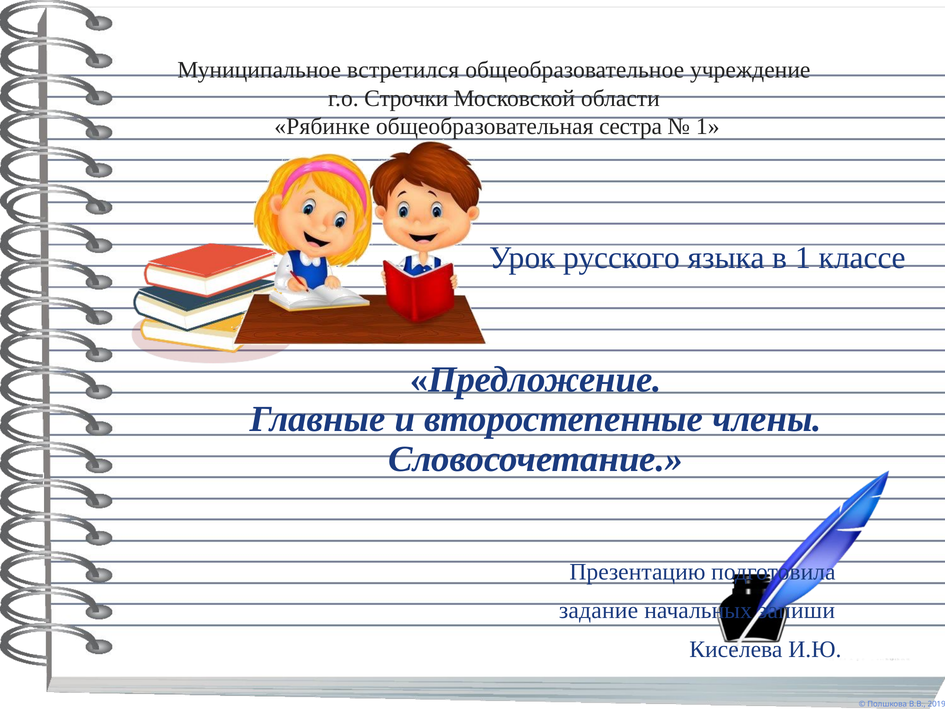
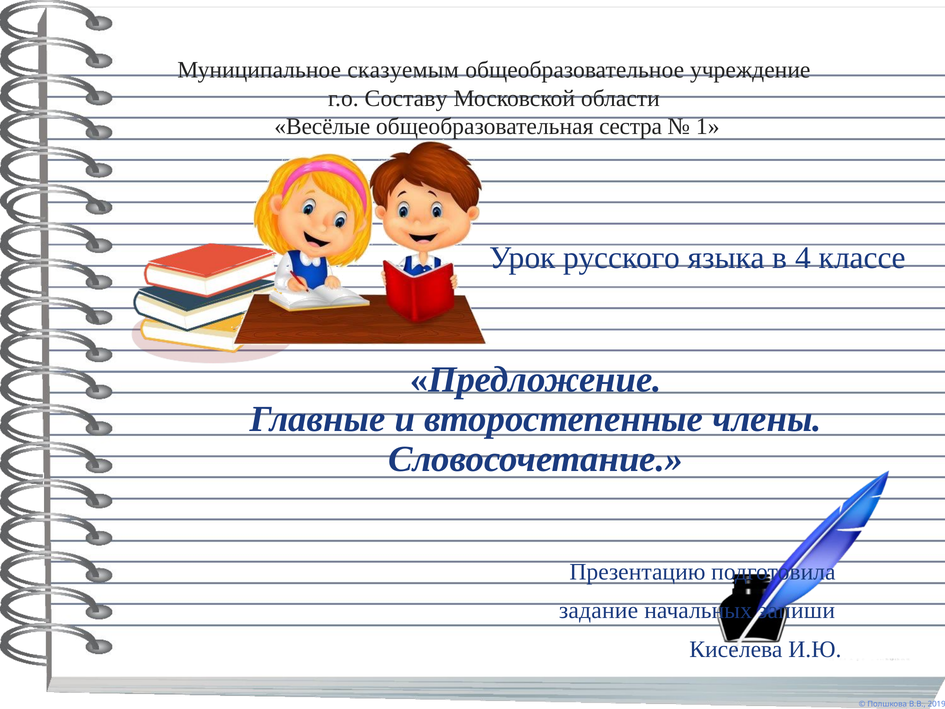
встретился: встретился -> сказуемым
Строчки: Строчки -> Составу
Рябинке: Рябинке -> Весёлые
в 1: 1 -> 4
